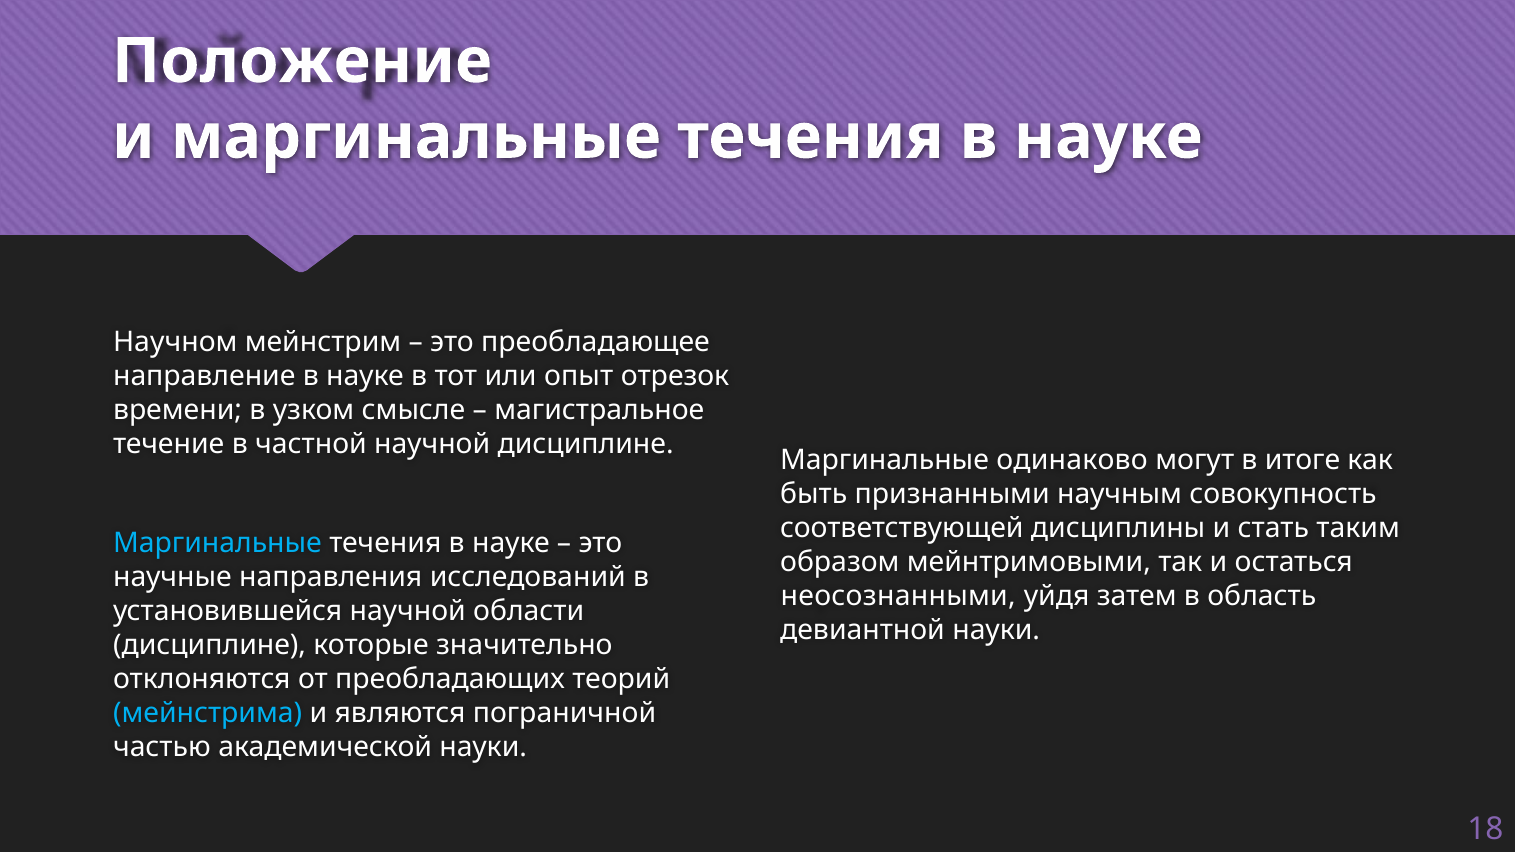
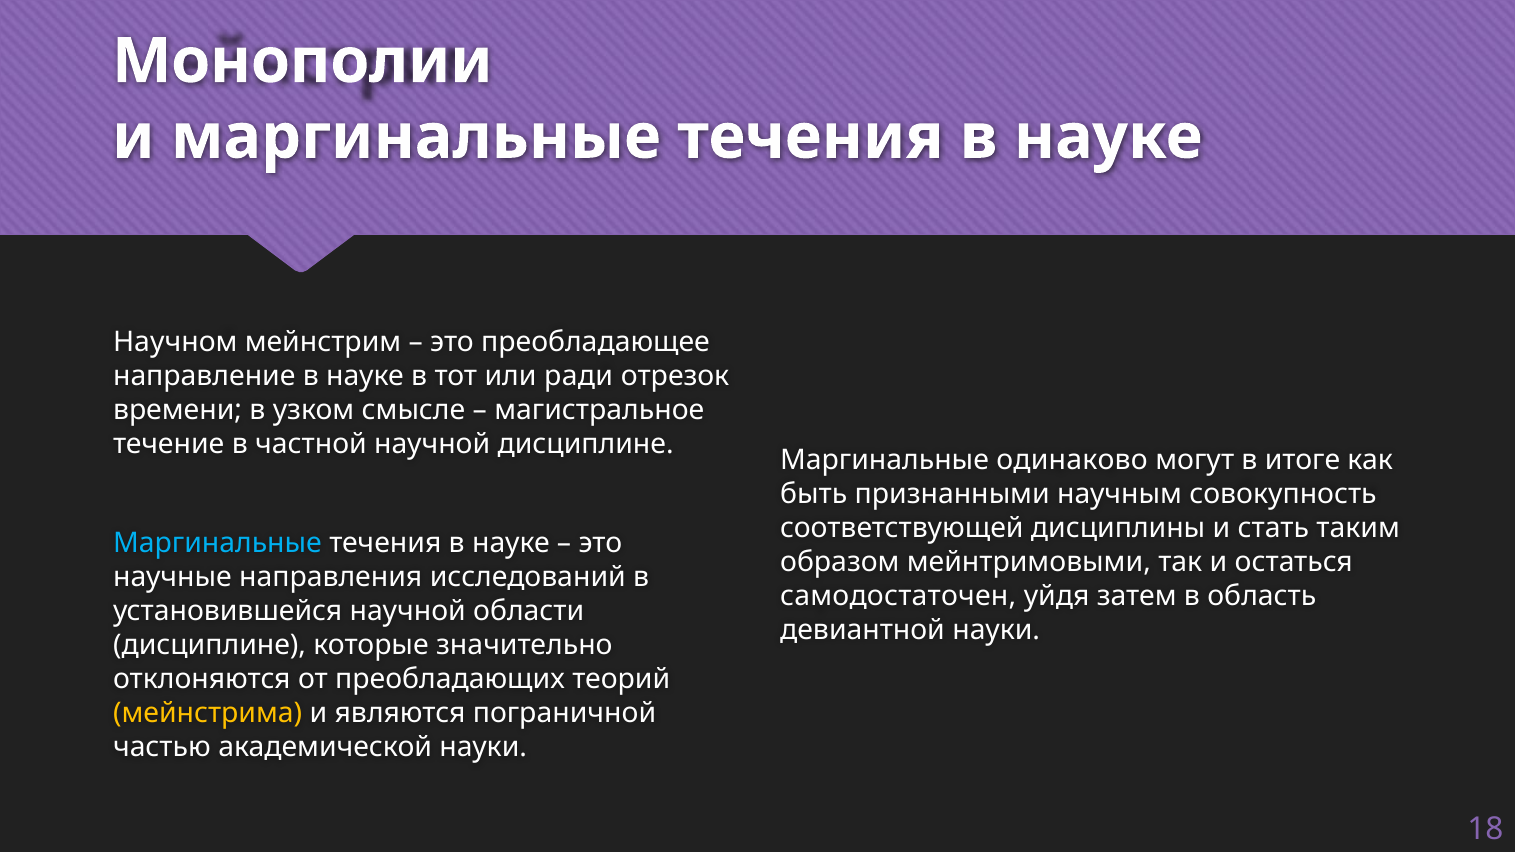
Положение: Положение -> Монополии
опыт: опыт -> ради
неосознанными: неосознанными -> самодостаточен
мейнстрима colour: light blue -> yellow
